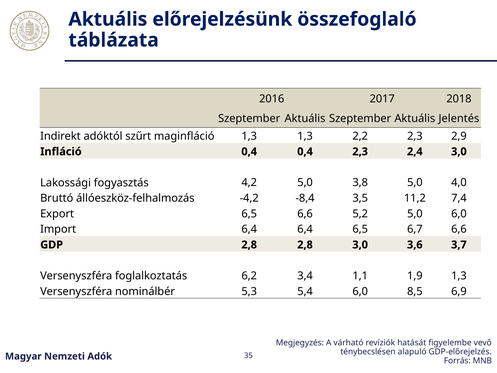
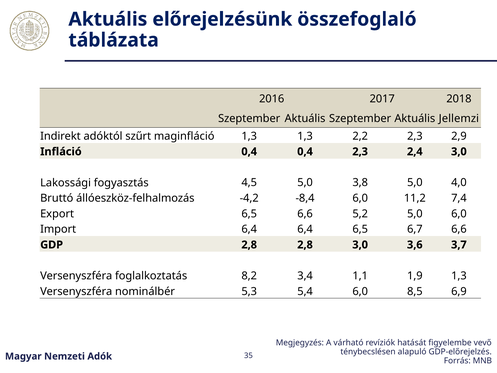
Jelentés: Jelentés -> Jellemzi
4,2: 4,2 -> 4,5
-8,4 3,5: 3,5 -> 6,0
6,2: 6,2 -> 8,2
